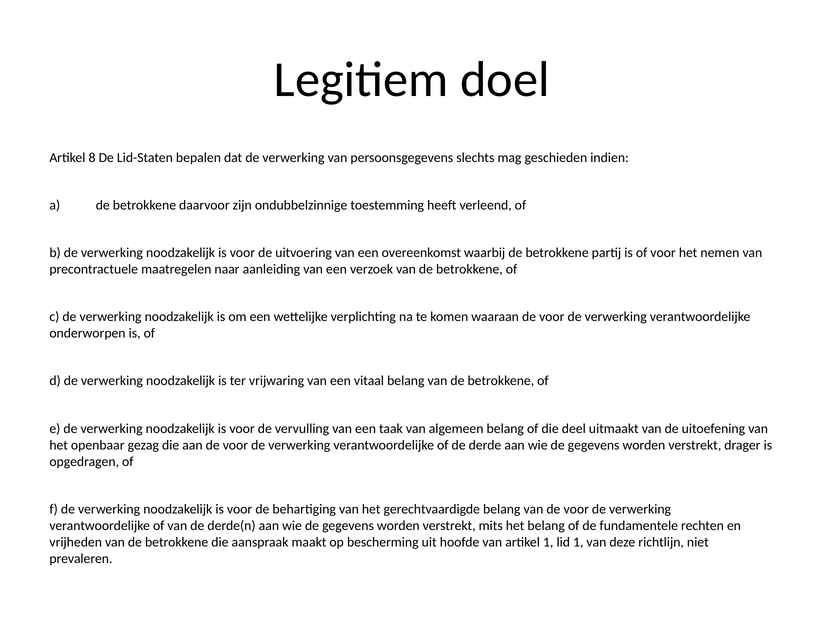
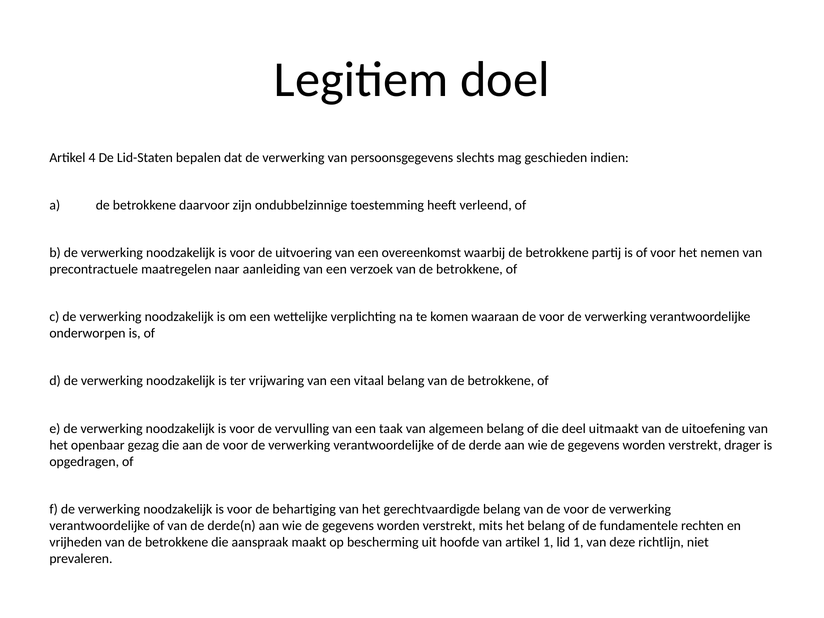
8: 8 -> 4
